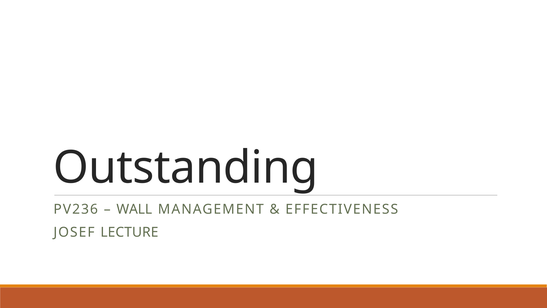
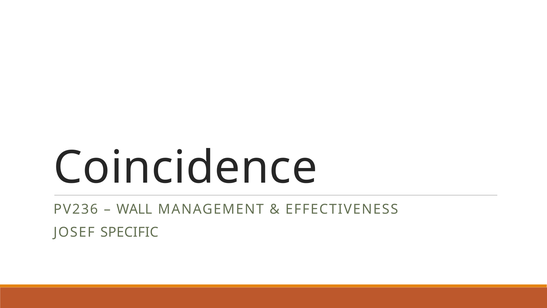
Outstanding: Outstanding -> Coincidence
LECTURE: LECTURE -> SPECIFIC
